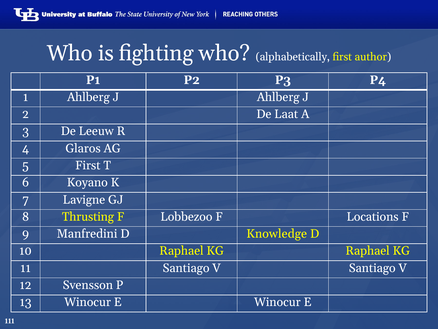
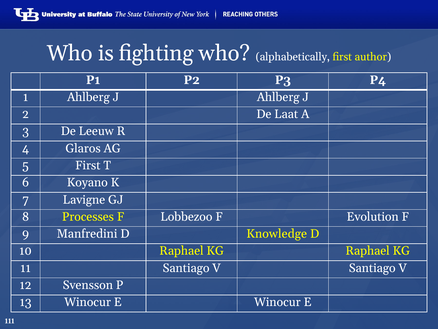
Thrusting: Thrusting -> Processes
Locations: Locations -> Evolution
